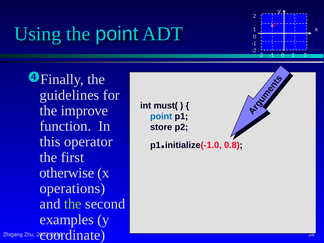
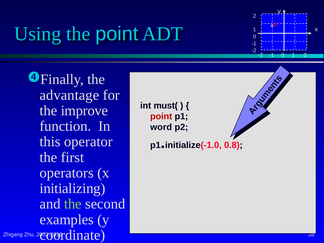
guidelines: guidelines -> advantage
point at (161, 116) colour: blue -> red
store: store -> word
otherwise: otherwise -> operators
operations: operations -> initializing
